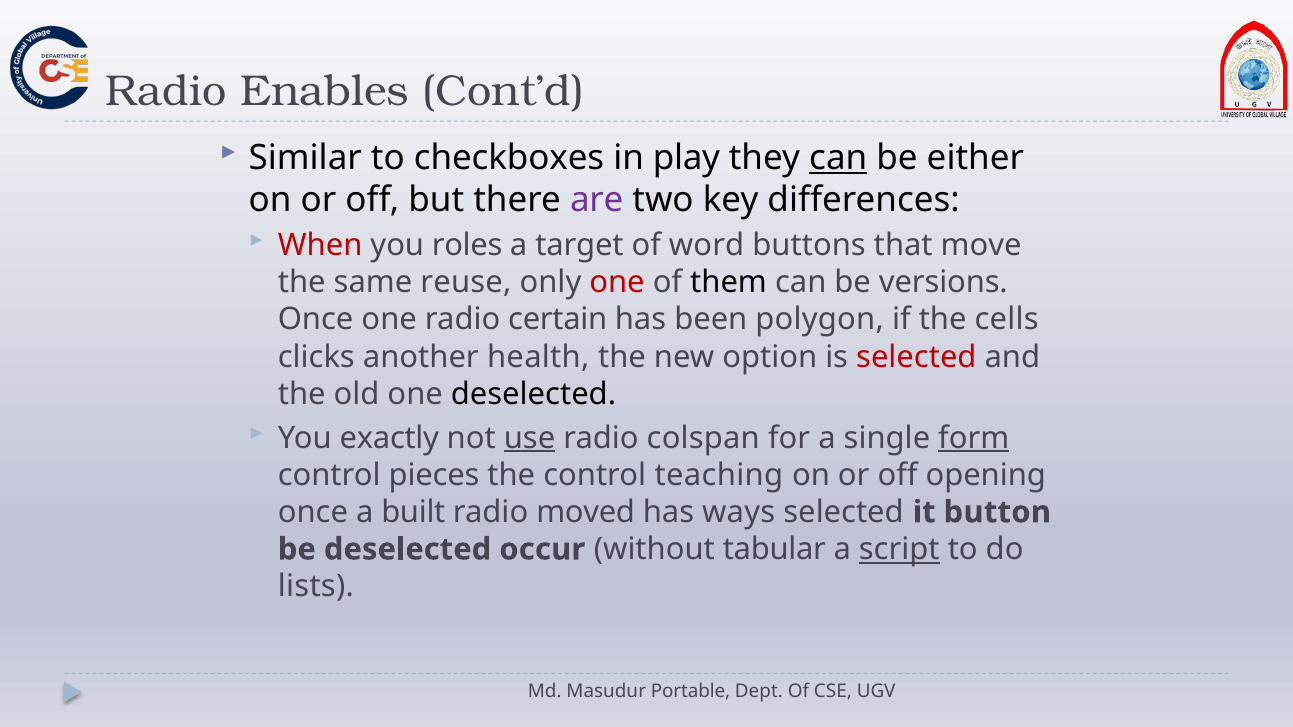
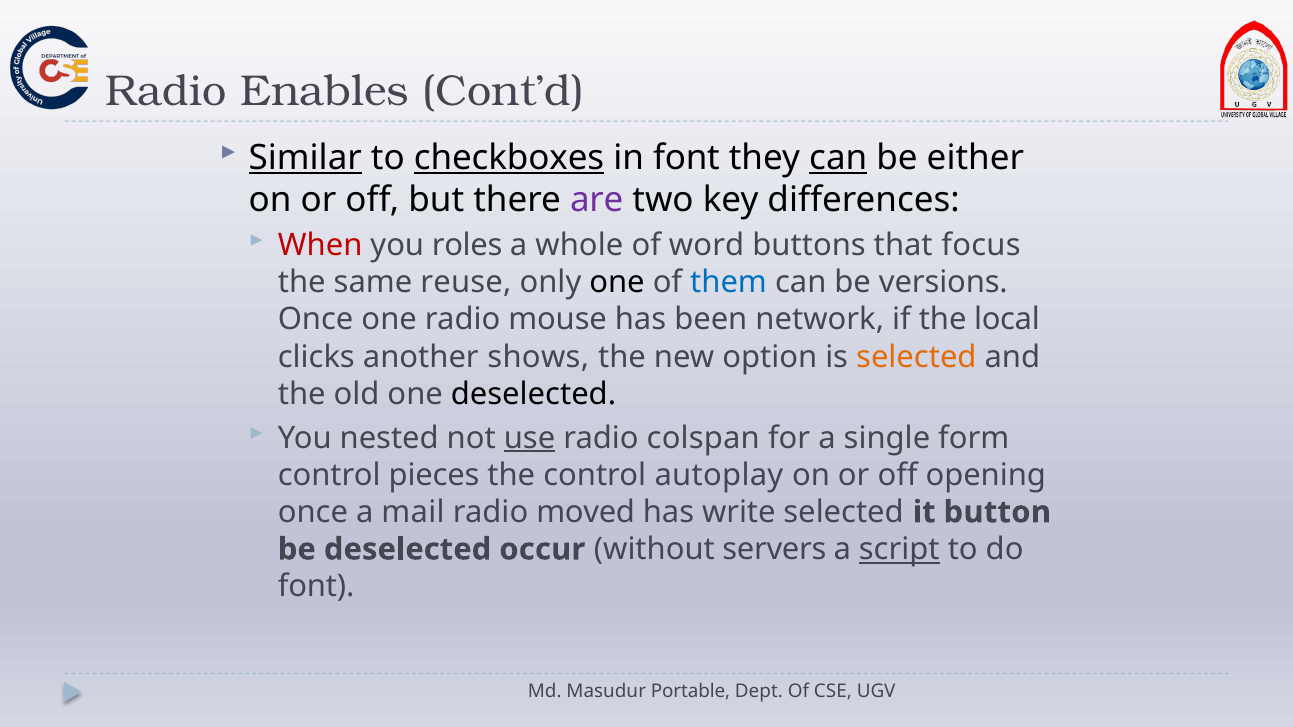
Similar underline: none -> present
checkboxes underline: none -> present
in play: play -> font
target: target -> whole
move: move -> focus
one at (617, 283) colour: red -> black
them colour: black -> blue
certain: certain -> mouse
polygon: polygon -> network
cells: cells -> local
health: health -> shows
selected at (916, 357) colour: red -> orange
exactly: exactly -> nested
form underline: present -> none
teaching: teaching -> autoplay
built: built -> mail
ways: ways -> write
tabular: tabular -> servers
lists at (316, 587): lists -> font
